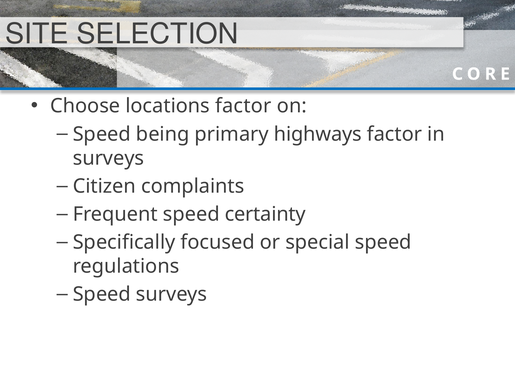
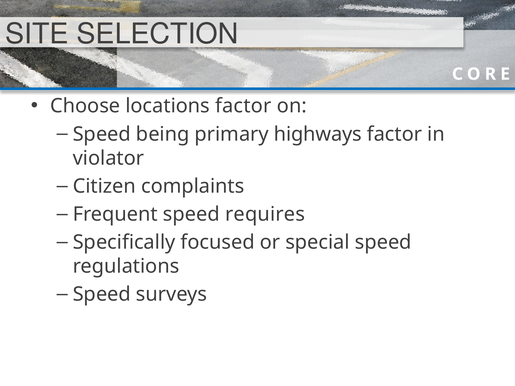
surveys at (108, 158): surveys -> violator
certainty: certainty -> requires
